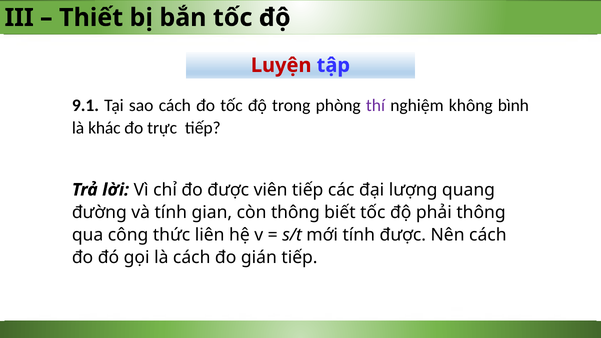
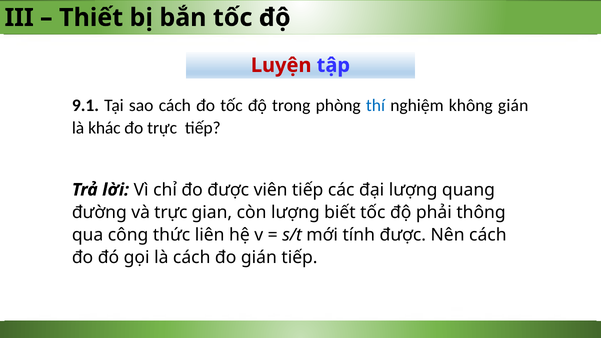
thí colour: purple -> blue
không bình: bình -> gián
và tính: tính -> trực
còn thông: thông -> lượng
